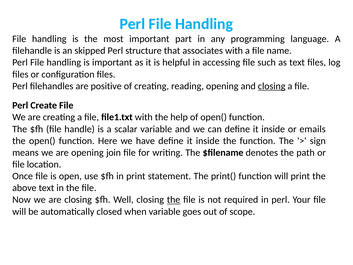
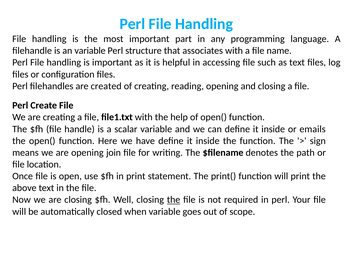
an skipped: skipped -> variable
positive: positive -> created
closing at (272, 86) underline: present -> none
